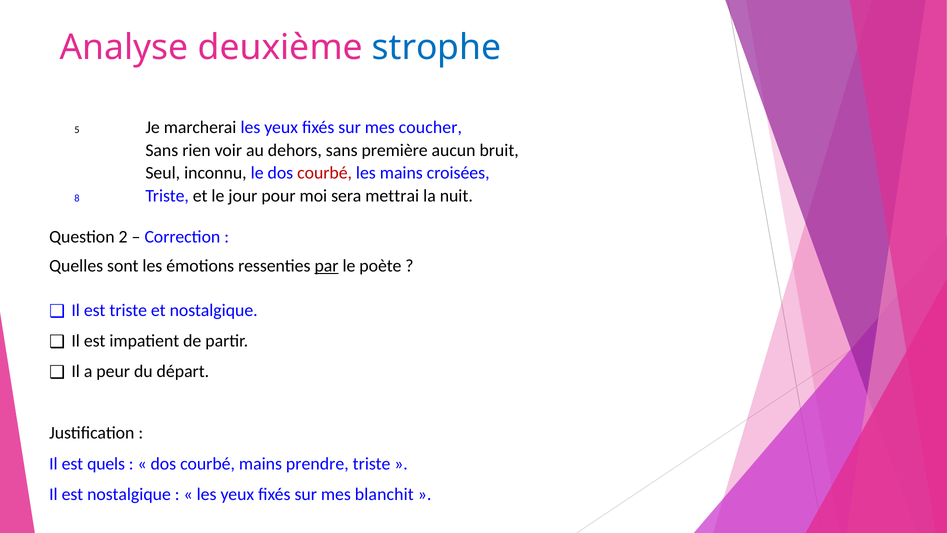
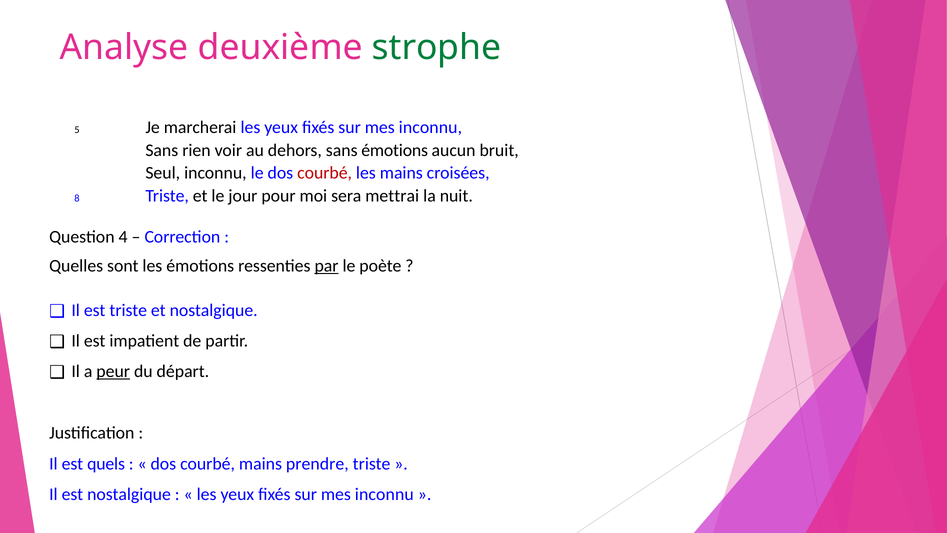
strophe colour: blue -> green
coucher at (430, 127): coucher -> inconnu
sans première: première -> émotions
2: 2 -> 4
peur underline: none -> present
blanchit at (384, 494): blanchit -> inconnu
